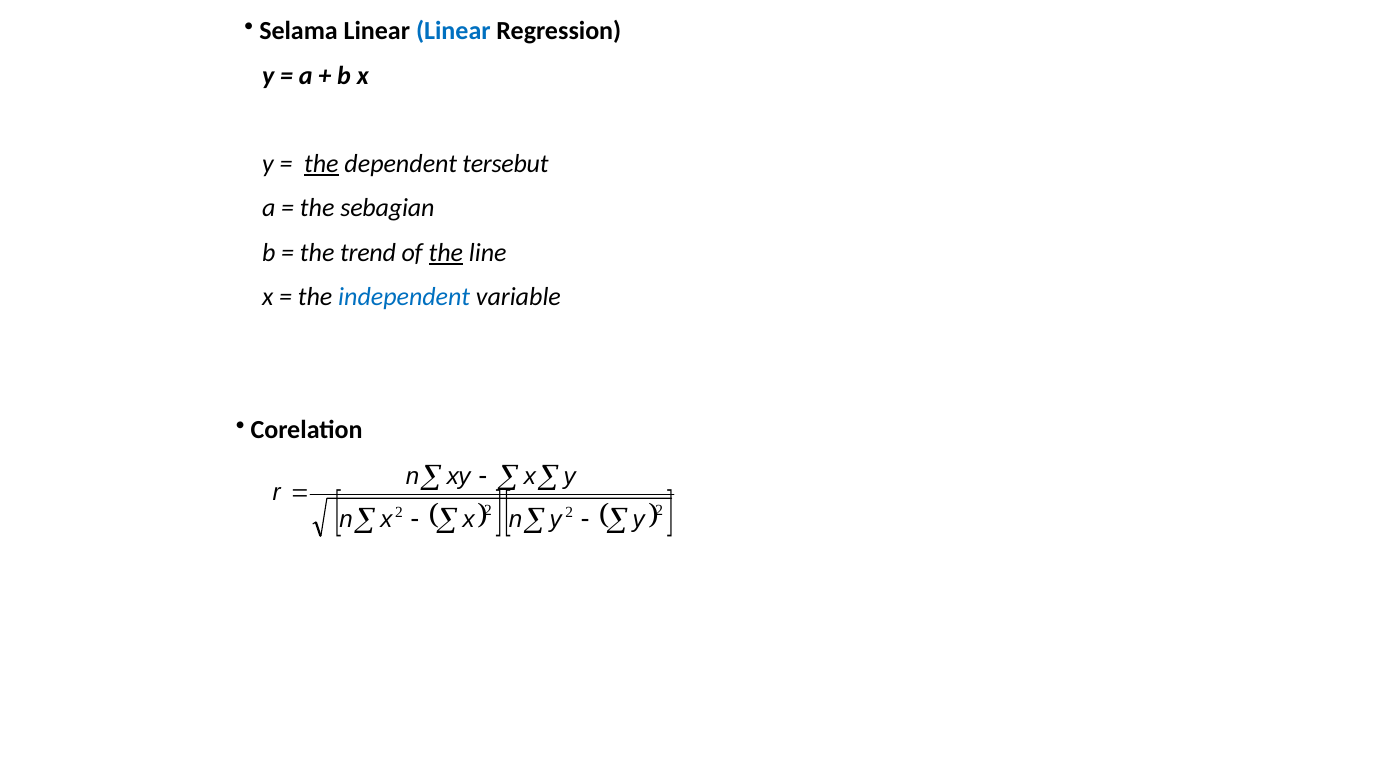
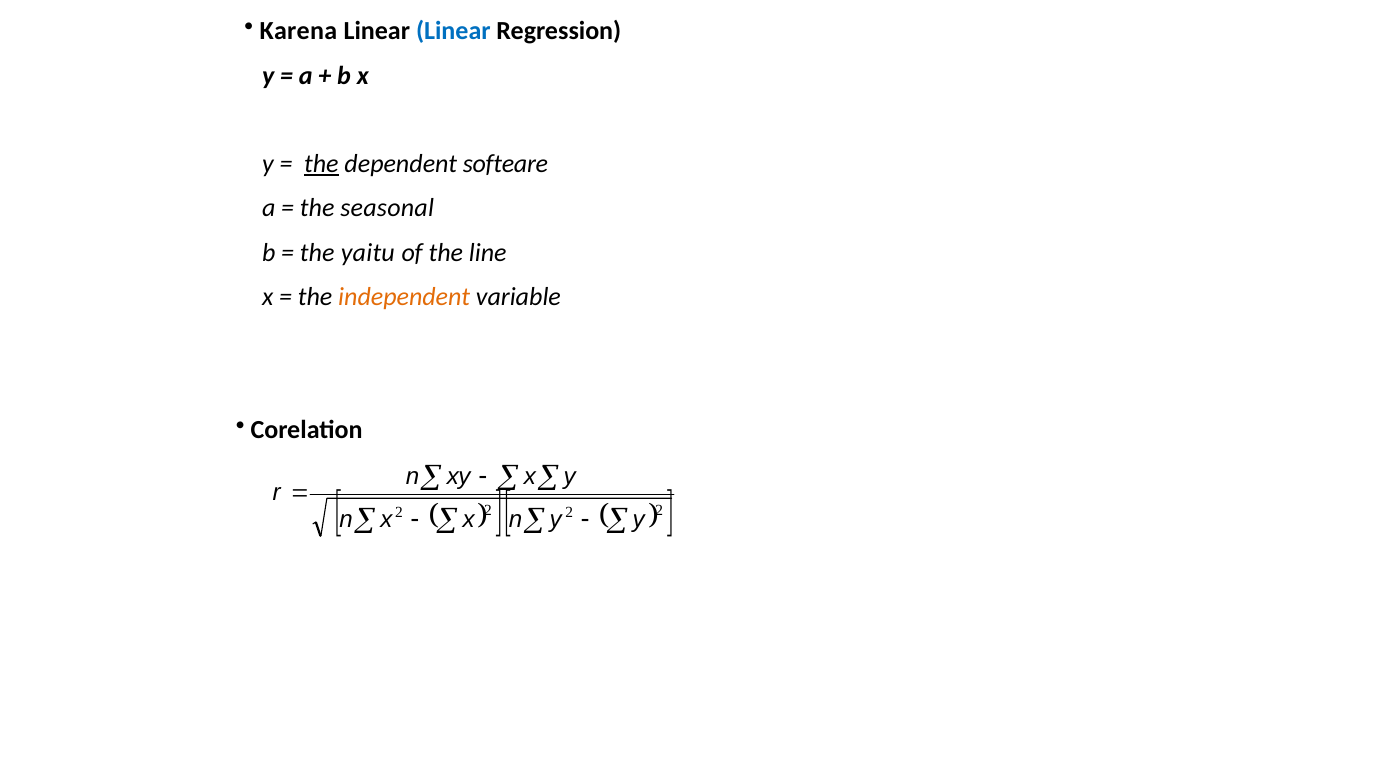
Selama: Selama -> Karena
tersebut: tersebut -> softeare
sebagian: sebagian -> seasonal
trend: trend -> yaitu
the at (446, 253) underline: present -> none
independent colour: blue -> orange
